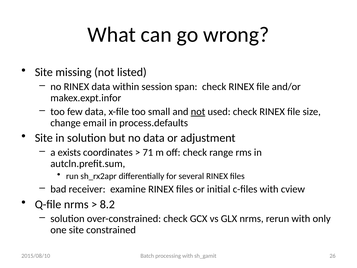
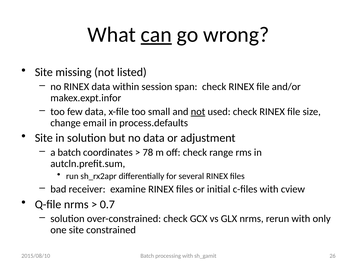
can underline: none -> present
a exists: exists -> batch
71: 71 -> 78
8.2: 8.2 -> 0.7
